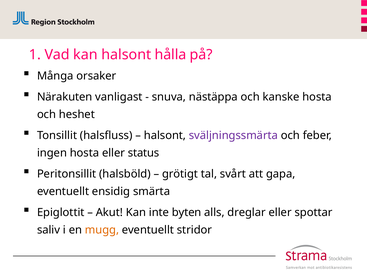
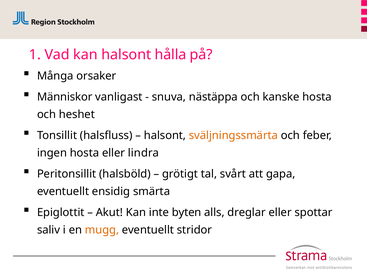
Närakuten: Närakuten -> Människor
sväljningssmärta colour: purple -> orange
status: status -> lindra
